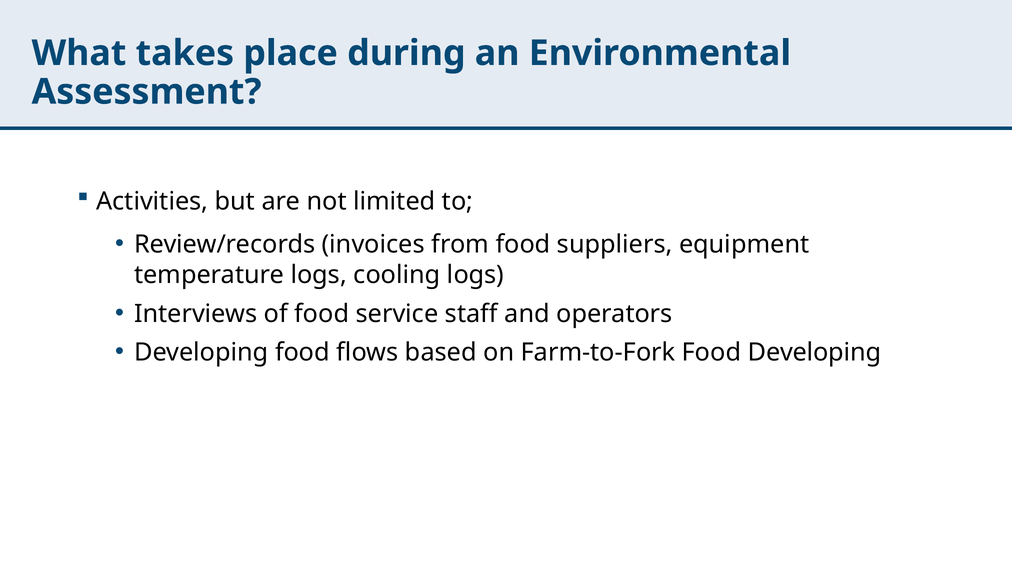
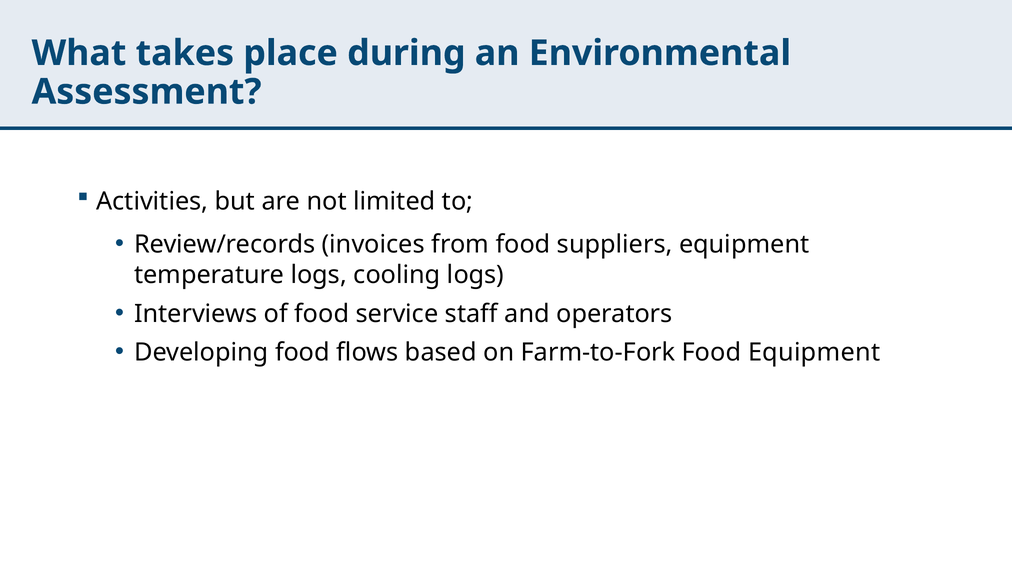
Food Developing: Developing -> Equipment
